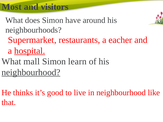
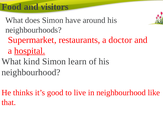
Most: Most -> Food
eacher: eacher -> doctor
mall: mall -> kind
neighbourhood at (31, 72) underline: present -> none
